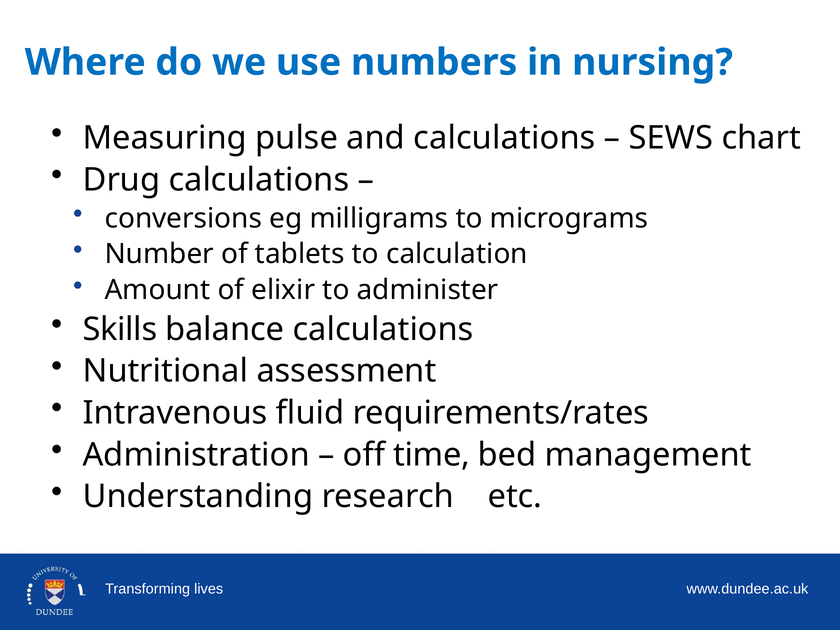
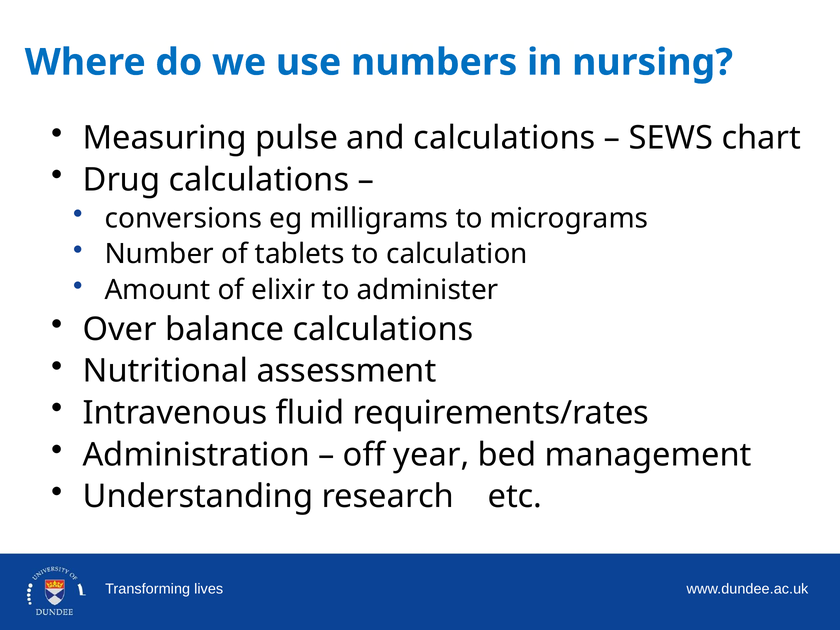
Skills: Skills -> Over
time: time -> year
